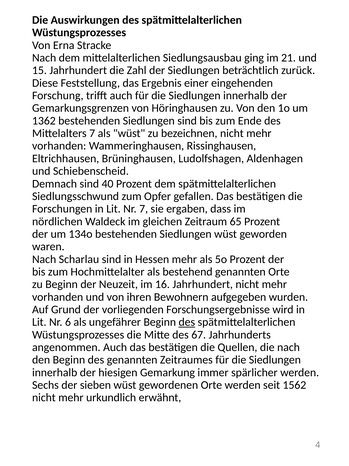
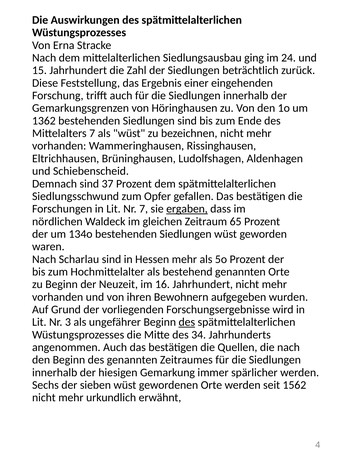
21: 21 -> 24
40: 40 -> 37
ergaben underline: none -> present
6: 6 -> 3
67: 67 -> 34
